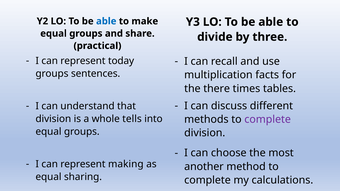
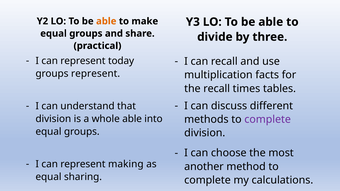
able at (106, 21) colour: blue -> orange
groups sentences: sentences -> represent
the there: there -> recall
whole tells: tells -> able
